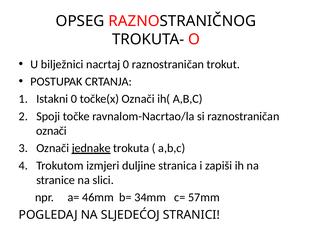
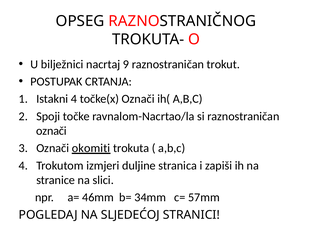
nacrtaj 0: 0 -> 9
Istakni 0: 0 -> 4
jednake: jednake -> okomiti
